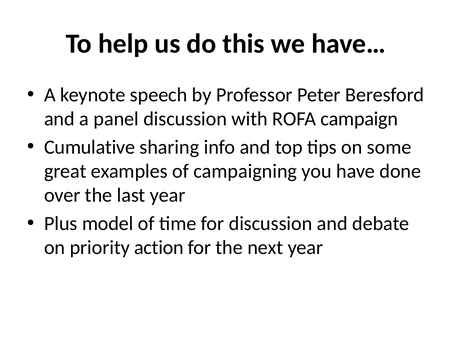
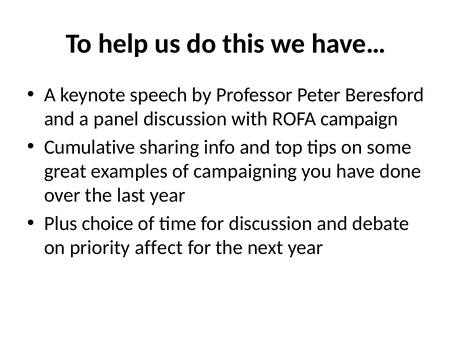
model: model -> choice
action: action -> affect
